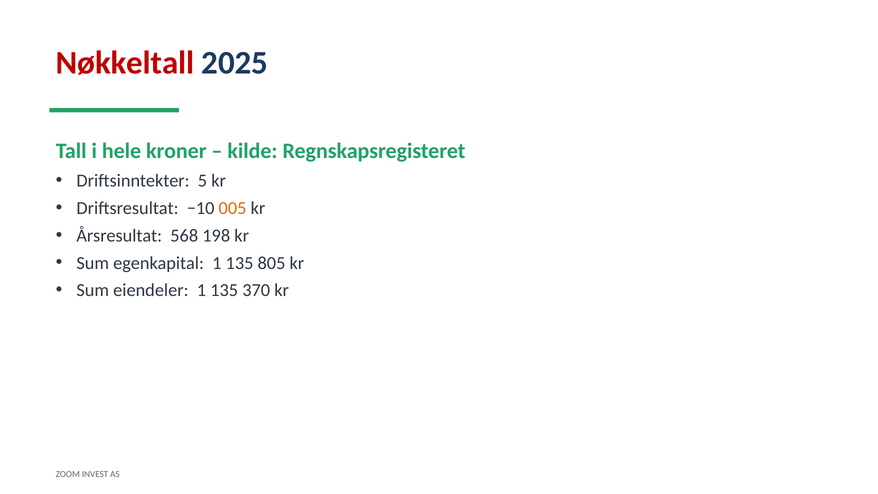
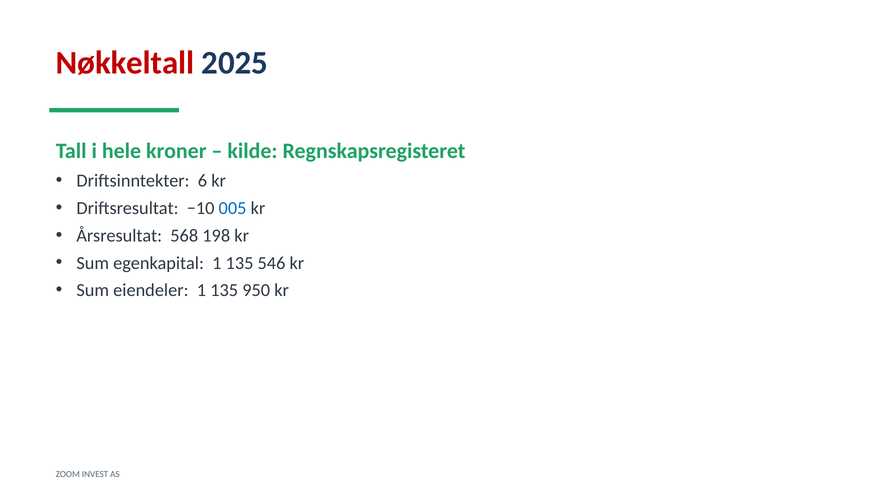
5: 5 -> 6
005 colour: orange -> blue
805: 805 -> 546
370: 370 -> 950
